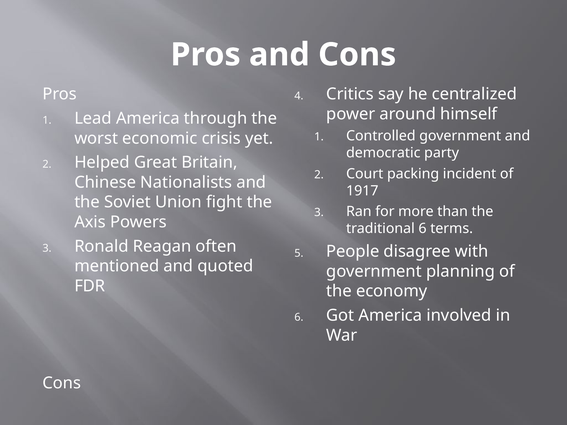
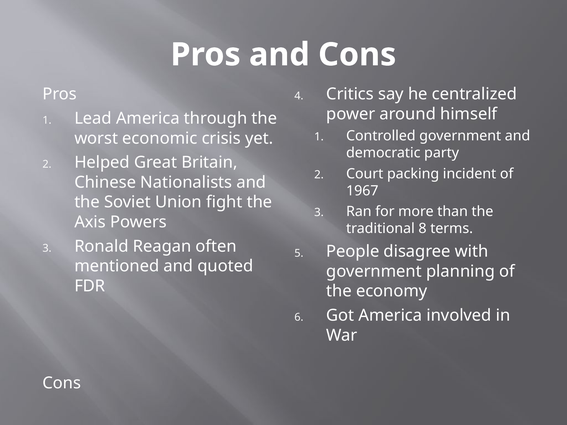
1917: 1917 -> 1967
traditional 6: 6 -> 8
